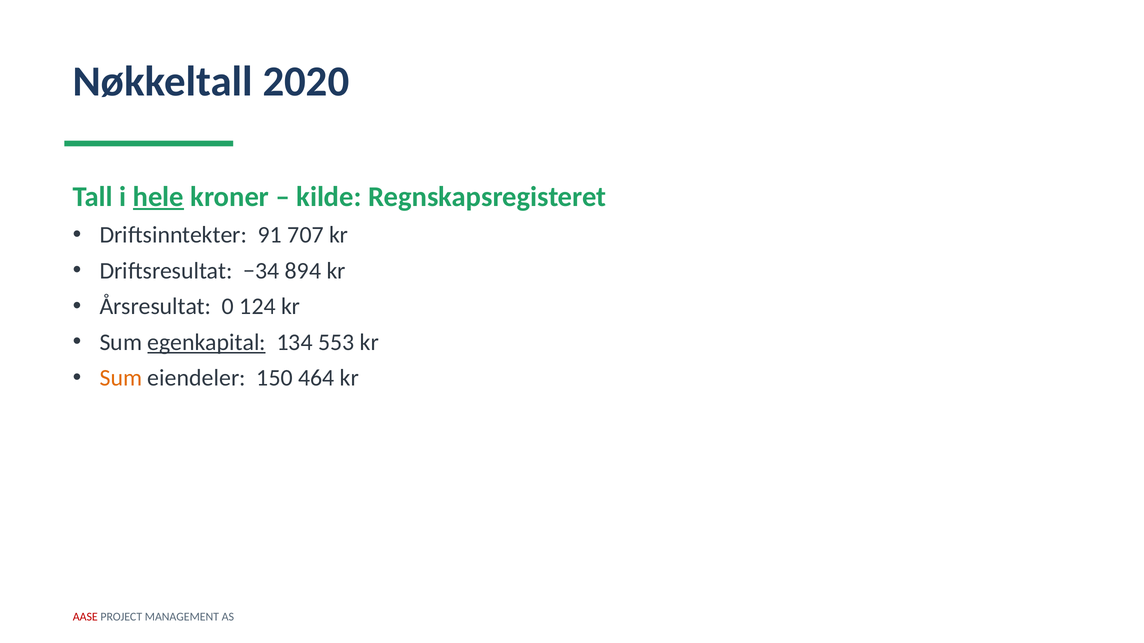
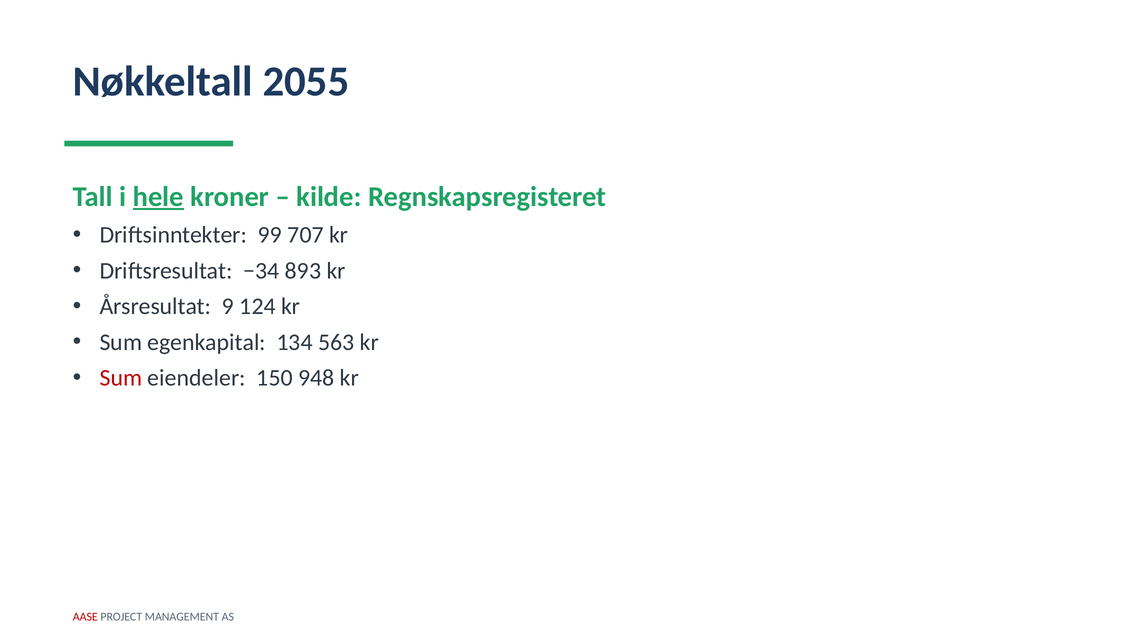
2020: 2020 -> 2055
91: 91 -> 99
894: 894 -> 893
0: 0 -> 9
egenkapital underline: present -> none
553: 553 -> 563
Sum at (121, 378) colour: orange -> red
464: 464 -> 948
